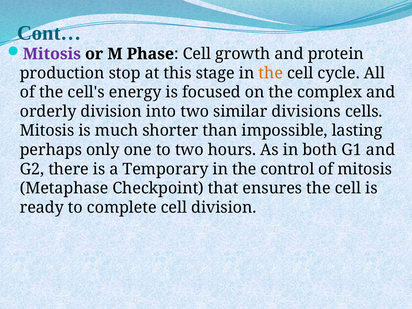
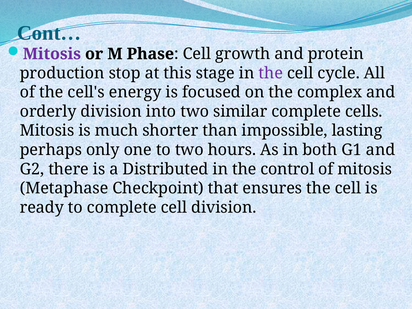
the at (271, 73) colour: orange -> purple
similar divisions: divisions -> complete
Temporary: Temporary -> Distributed
